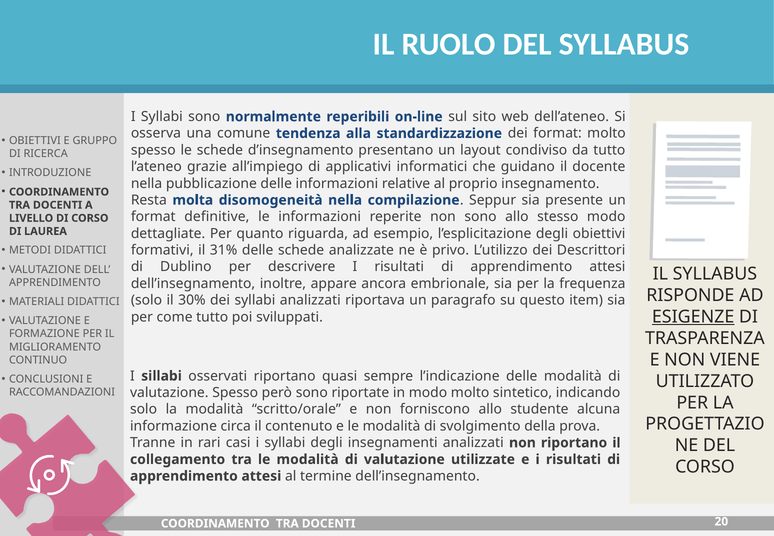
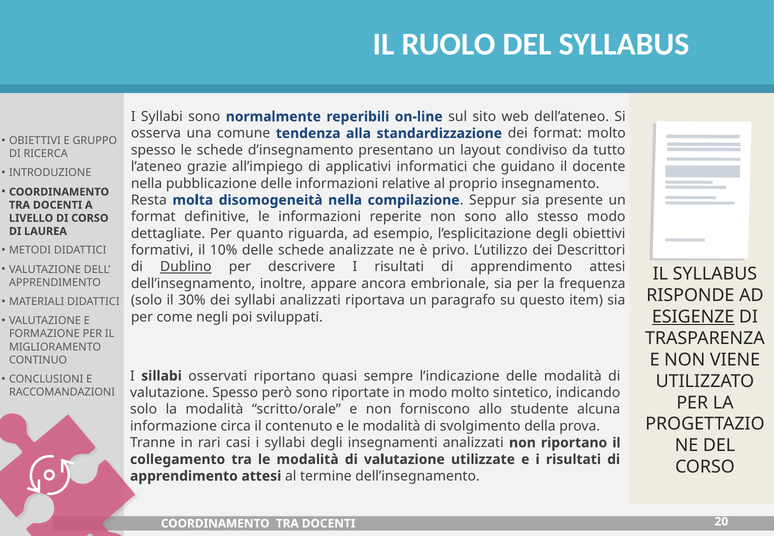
31%: 31% -> 10%
Dublino underline: none -> present
come tutto: tutto -> negli
